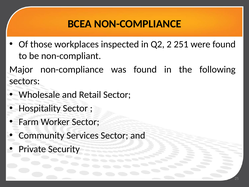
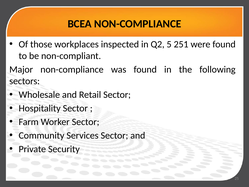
2: 2 -> 5
